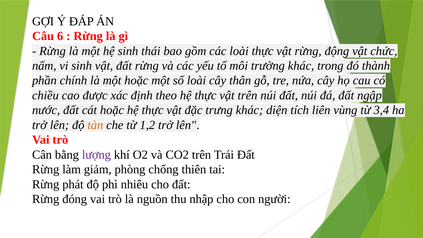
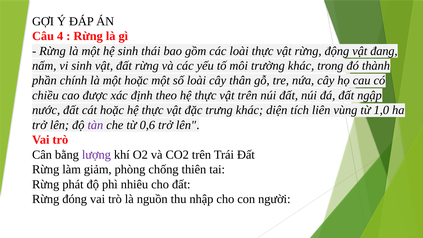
6: 6 -> 4
chức: chức -> đang
3,4: 3,4 -> 1,0
tàn colour: orange -> purple
1,2: 1,2 -> 0,6
